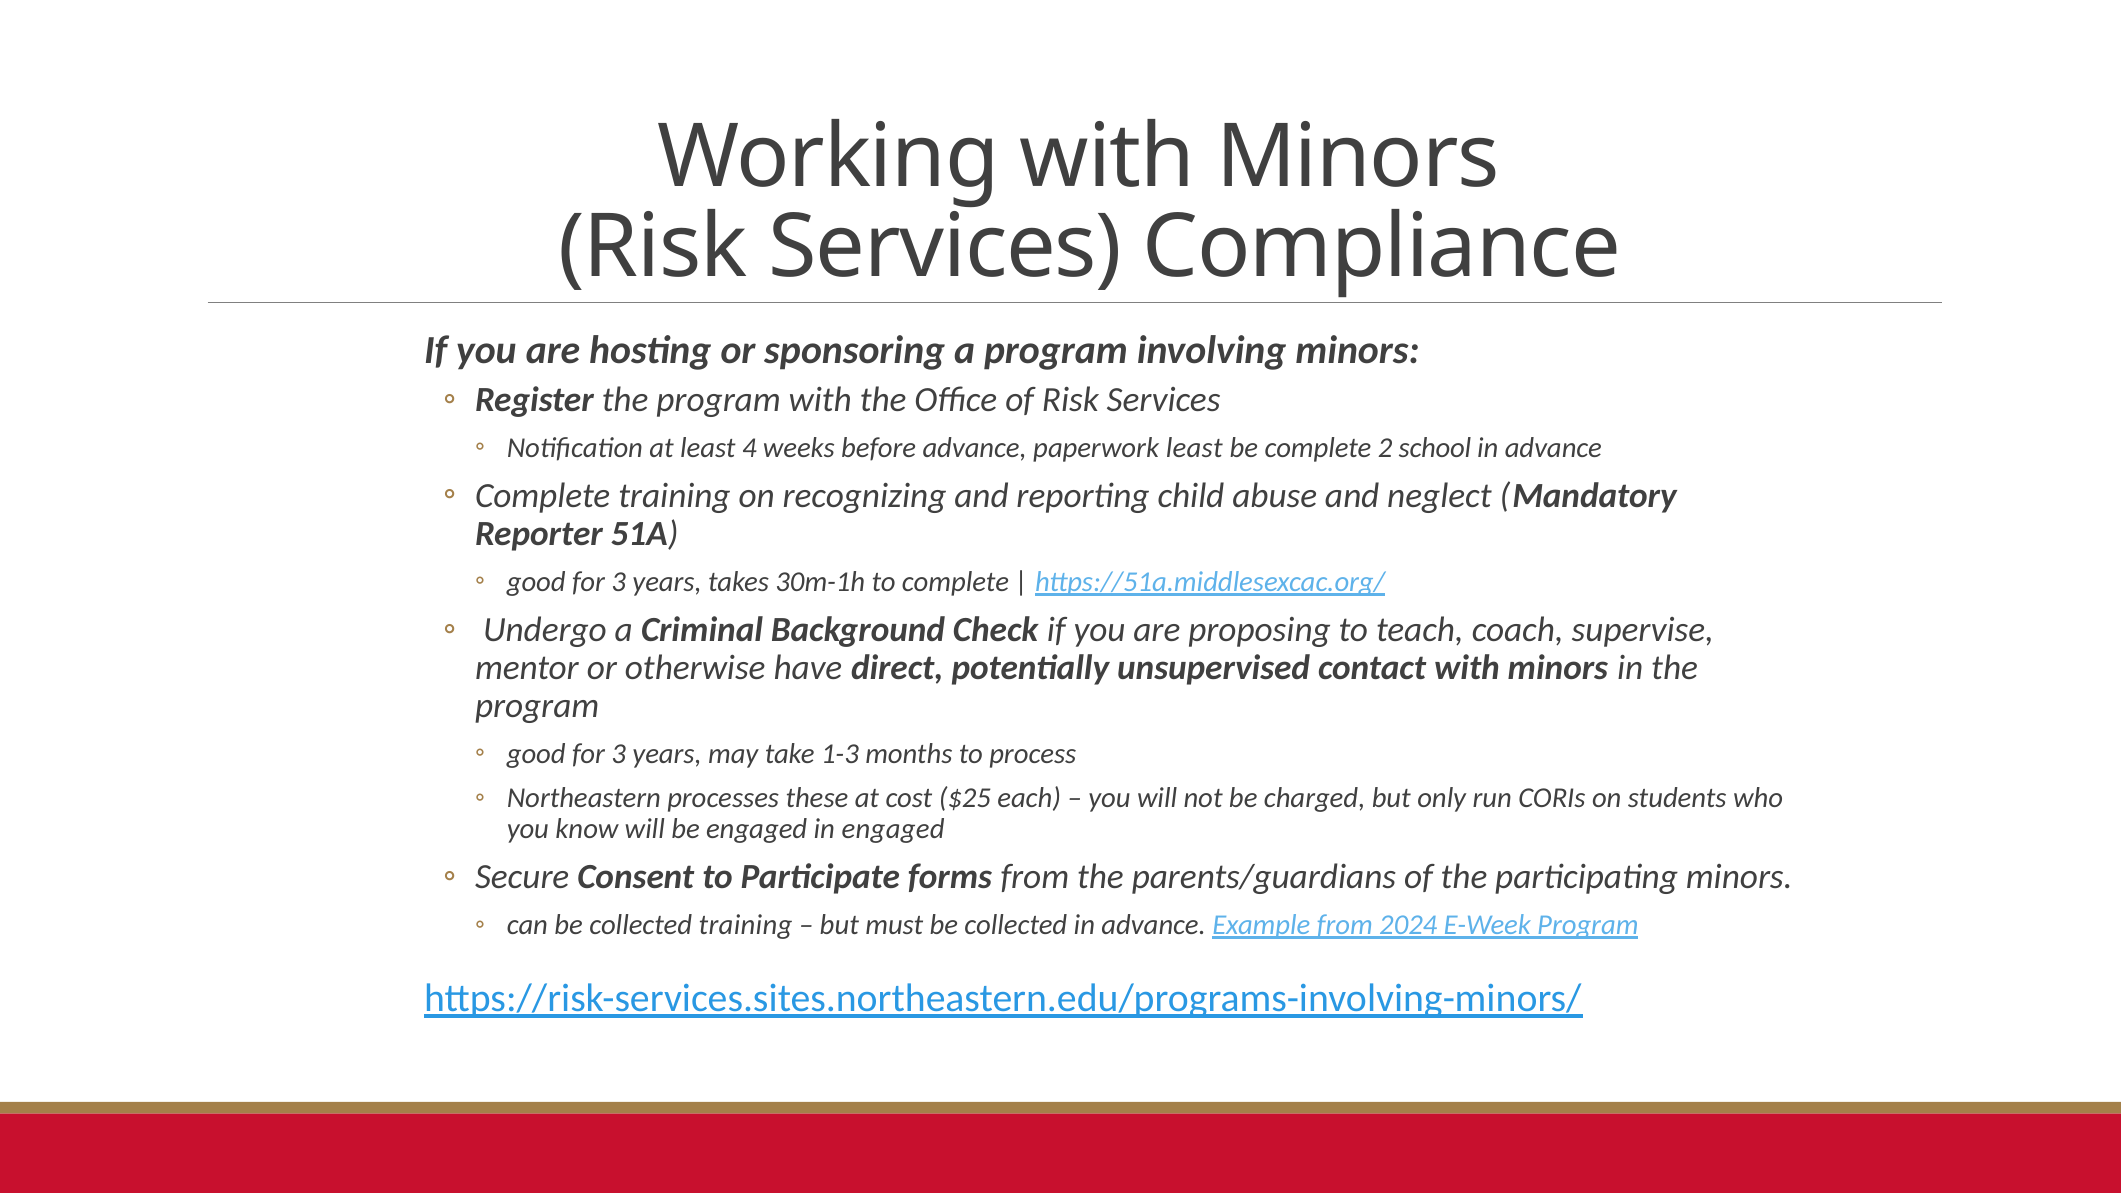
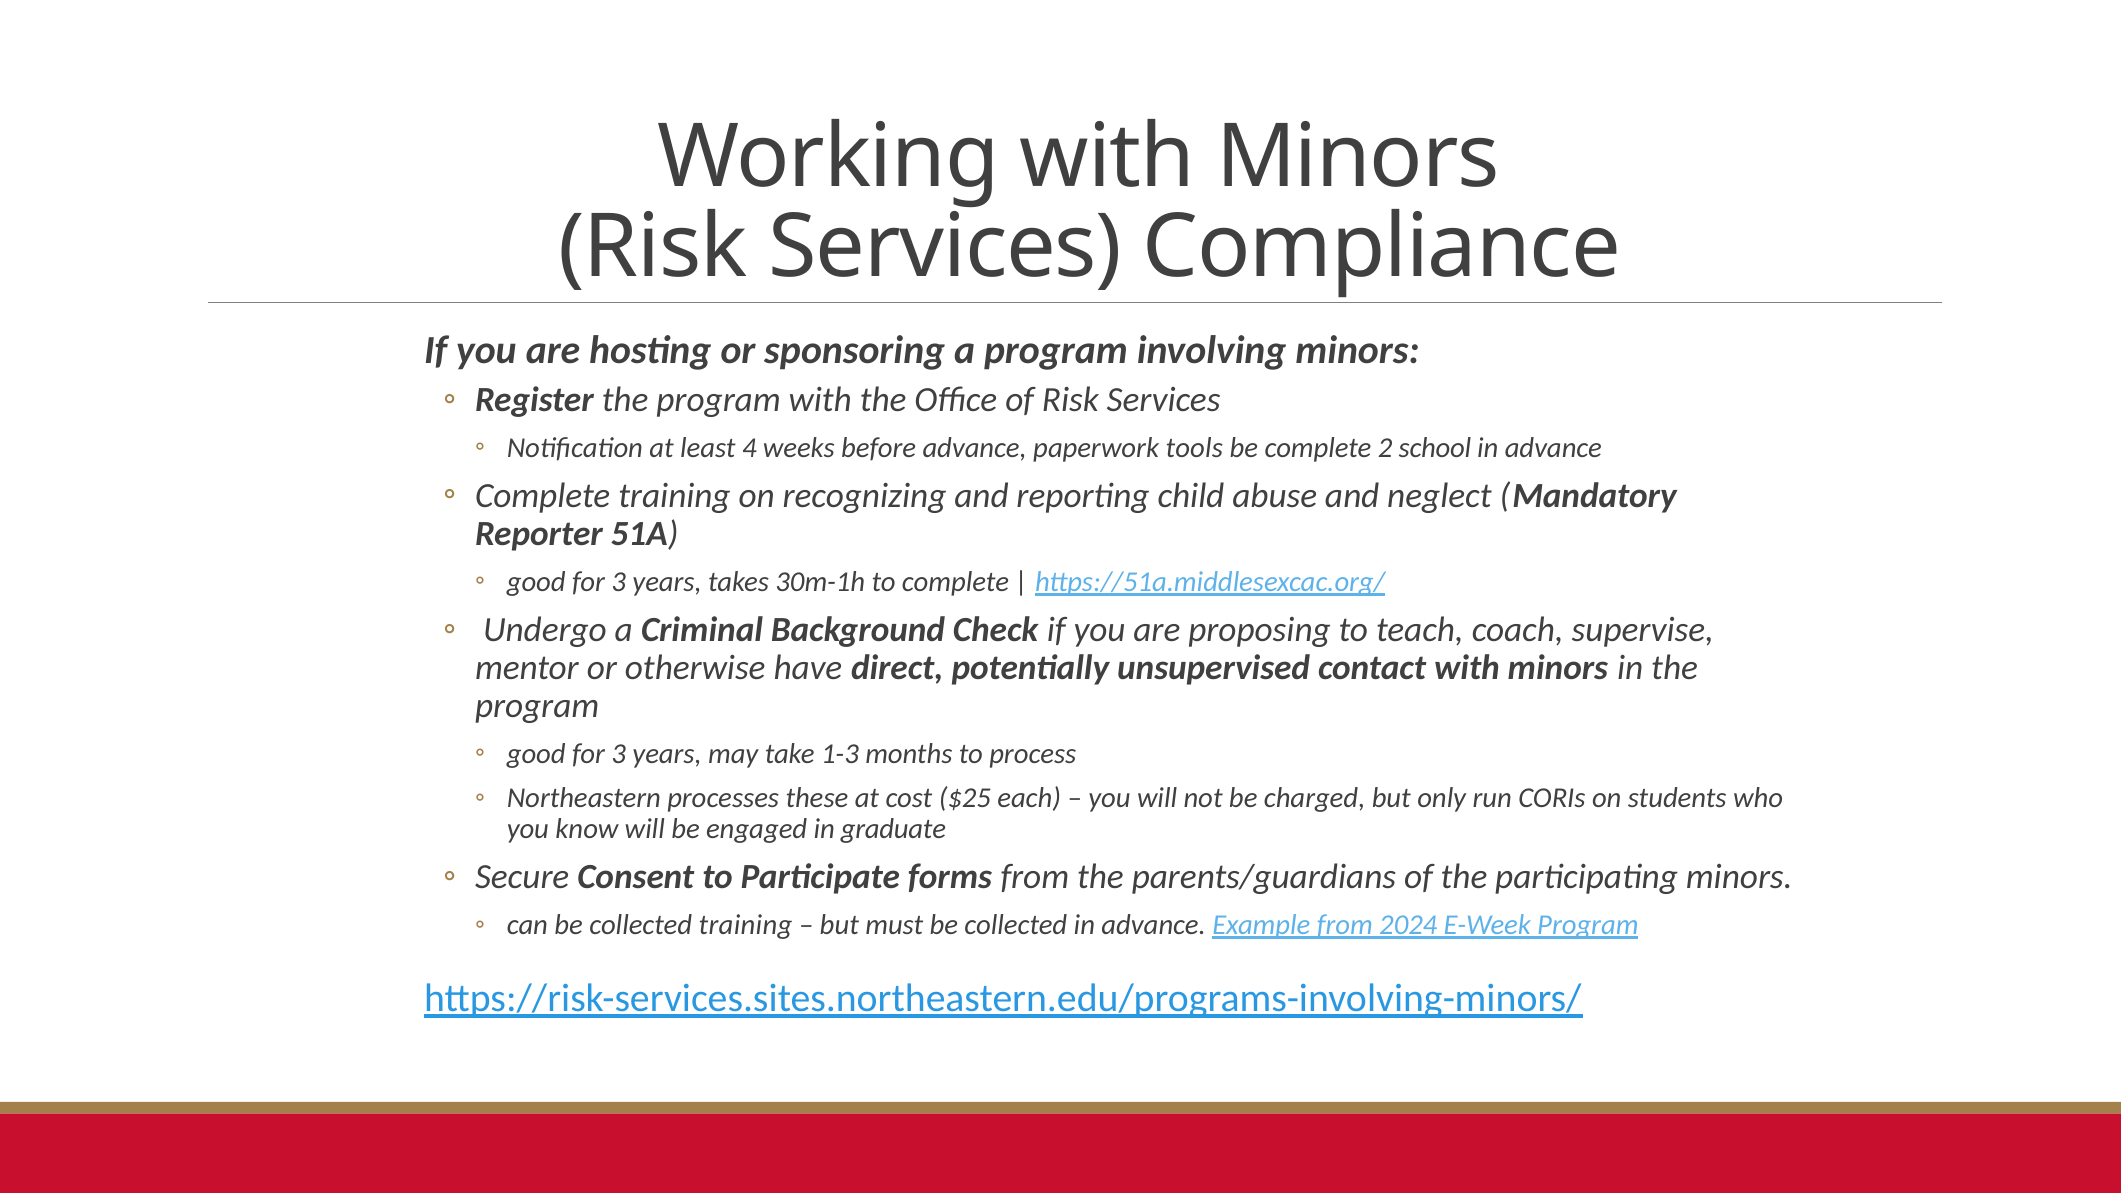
paperwork least: least -> tools
in engaged: engaged -> graduate
